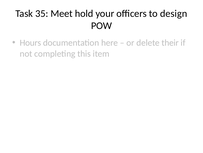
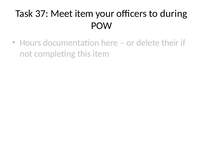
35: 35 -> 37
Meet hold: hold -> item
design: design -> during
